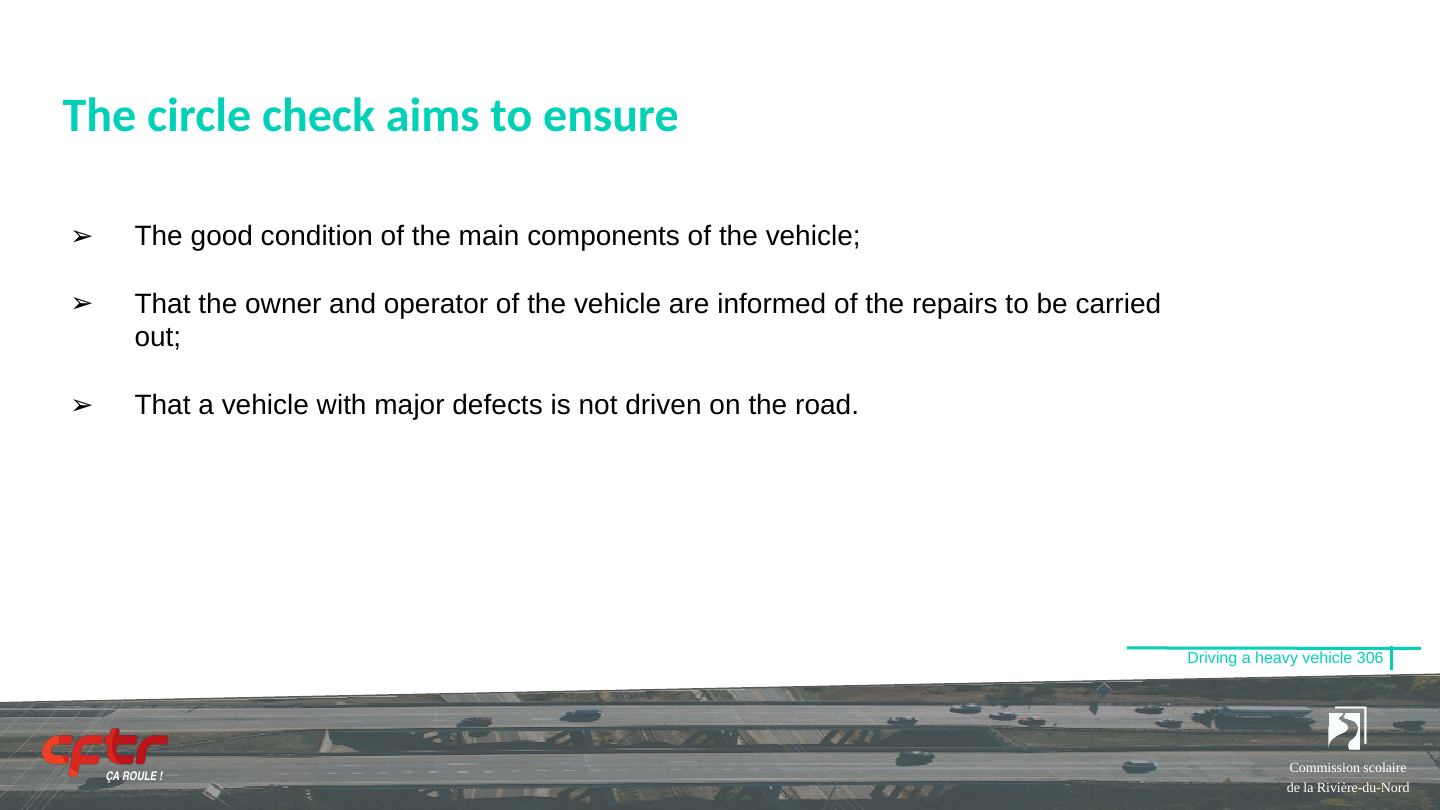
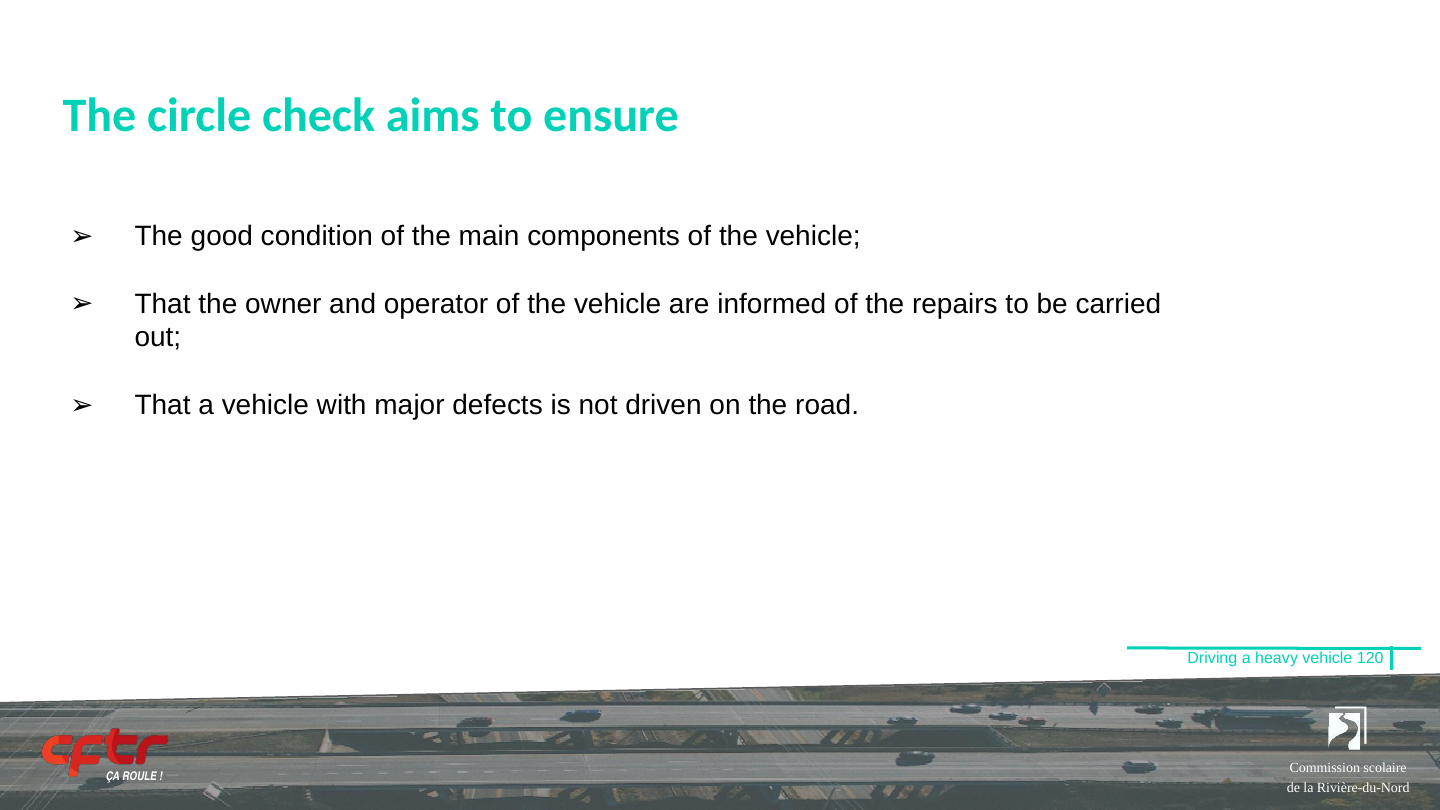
306: 306 -> 120
